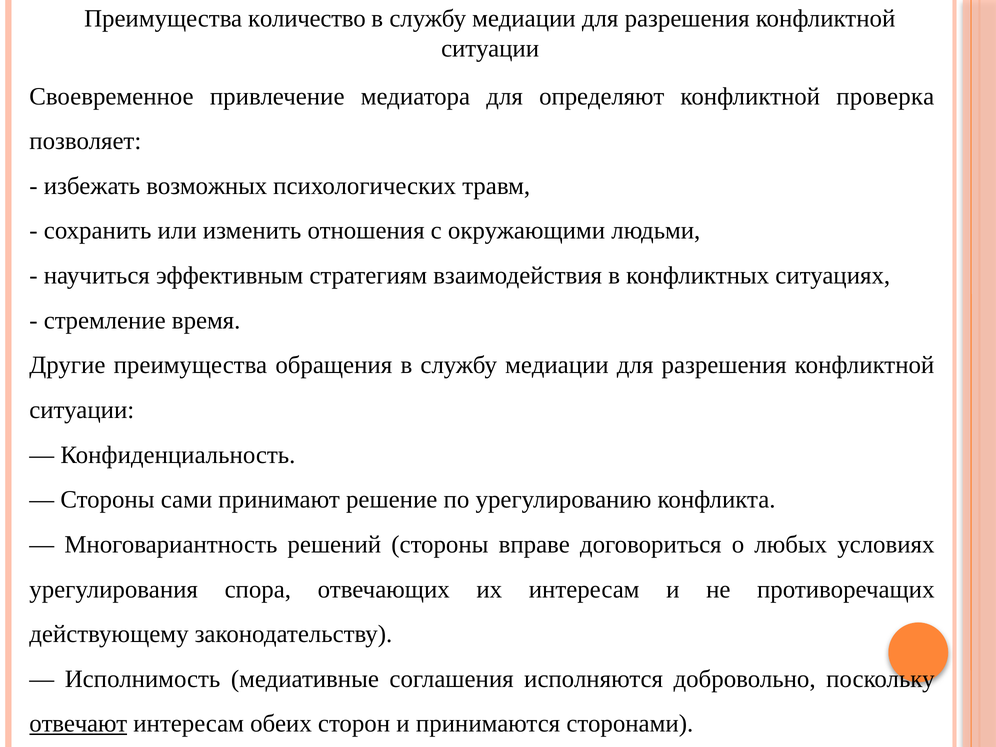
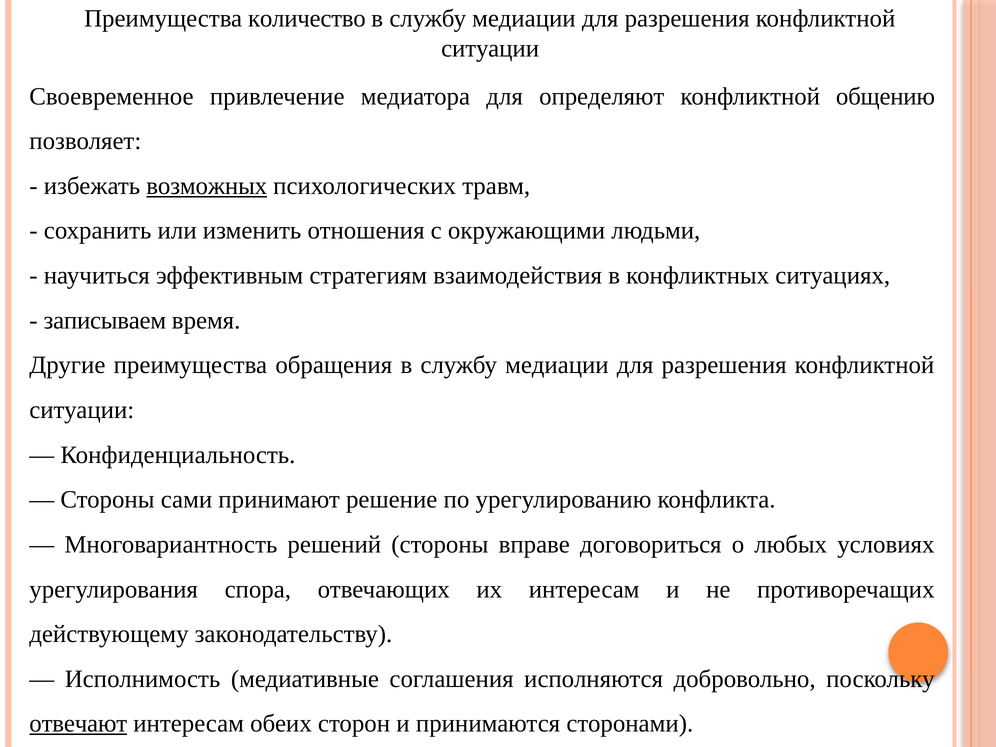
проверка: проверка -> общению
возможных underline: none -> present
стремление: стремление -> записываем
